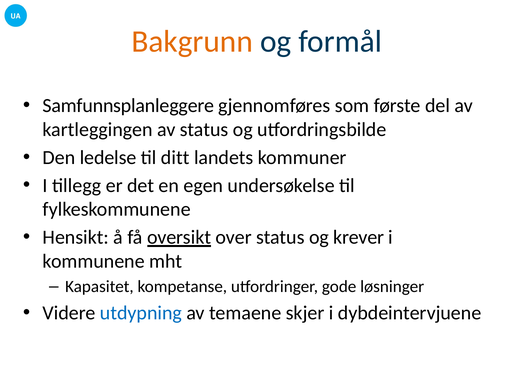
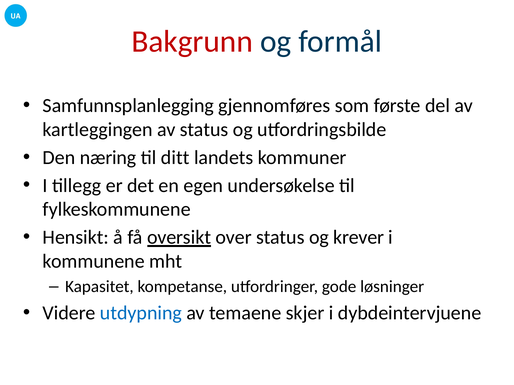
Bakgrunn colour: orange -> red
Samfunnsplanleggere: Samfunnsplanleggere -> Samfunnsplanlegging
ledelse: ledelse -> næring
